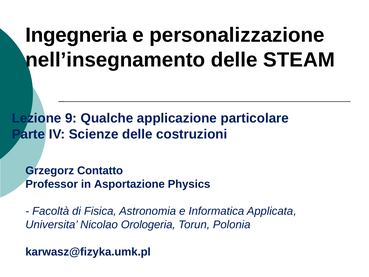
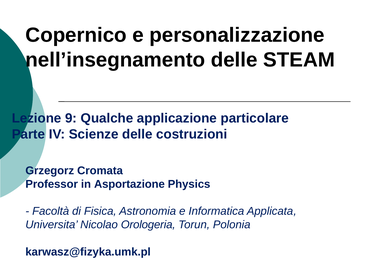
Ingegneria: Ingegneria -> Copernico
Contatto: Contatto -> Cromata
